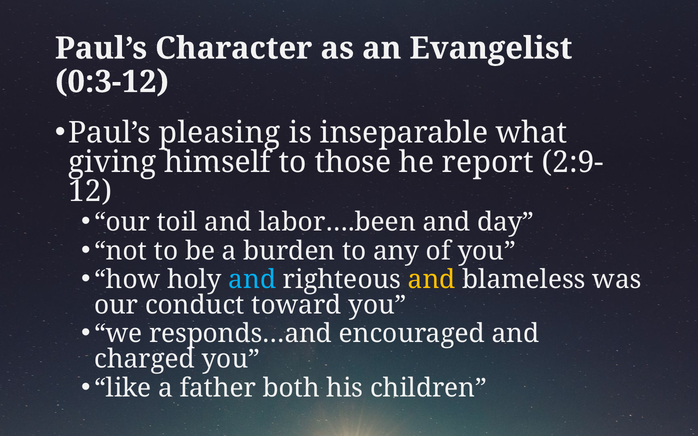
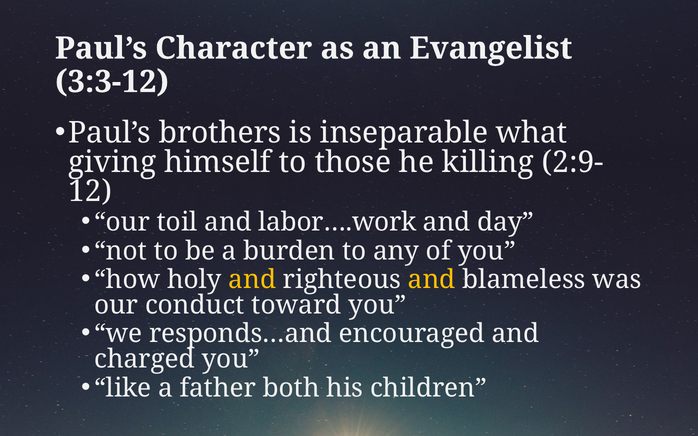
0:3-12: 0:3-12 -> 3:3-12
pleasing: pleasing -> brothers
report: report -> killing
labor….been: labor….been -> labor….work
and at (252, 280) colour: light blue -> yellow
